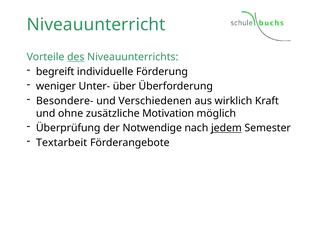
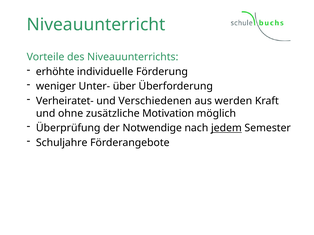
des underline: present -> none
begreift: begreift -> erhöhte
Besondere-: Besondere- -> Verheiratet-
wirklich: wirklich -> werden
Textarbeit: Textarbeit -> Schuljahre
